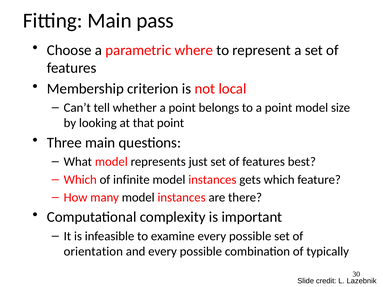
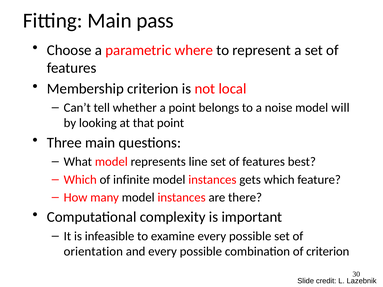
to a point: point -> noise
size: size -> will
just: just -> line
of typically: typically -> criterion
